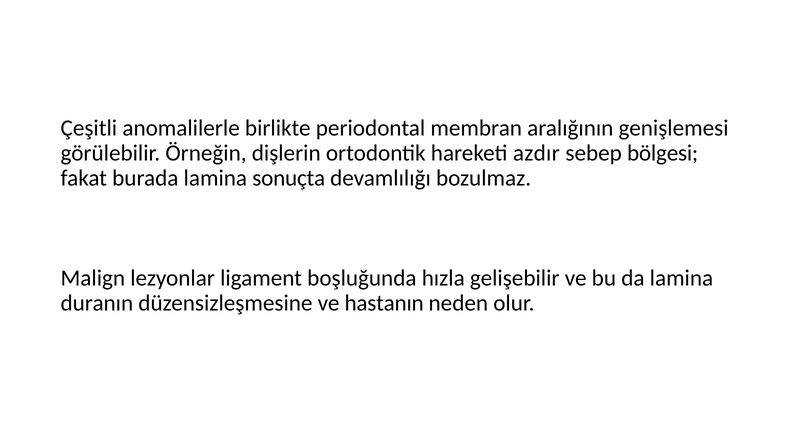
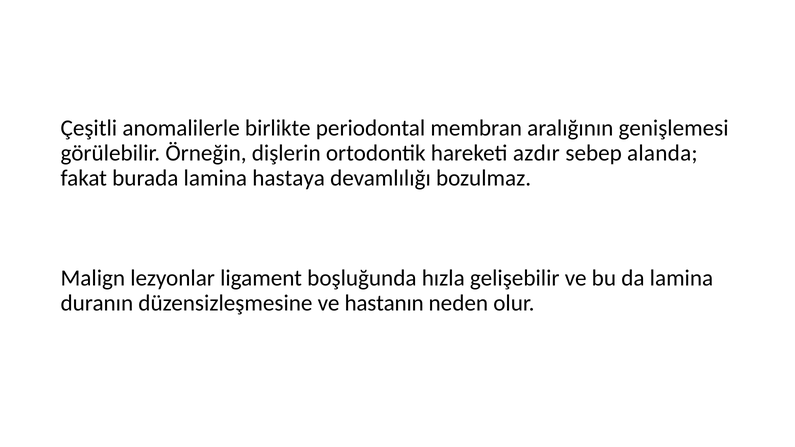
bölgesi: bölgesi -> alanda
sonuçta: sonuçta -> hastaya
